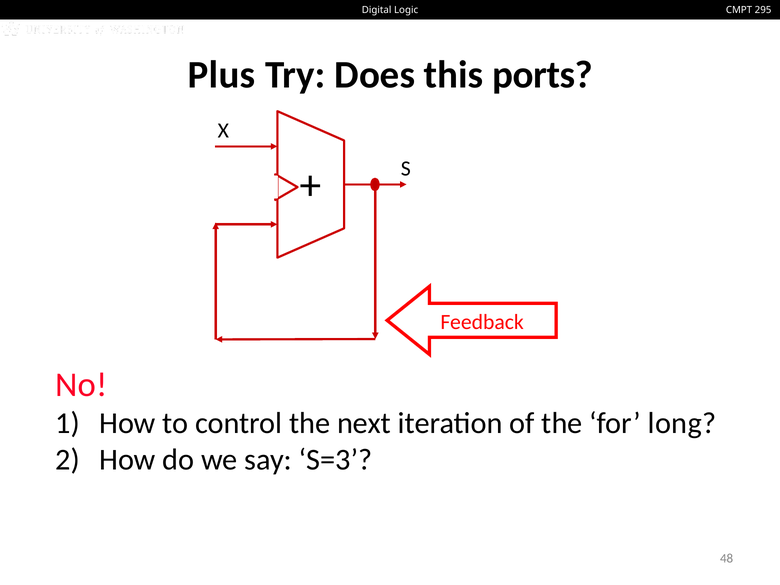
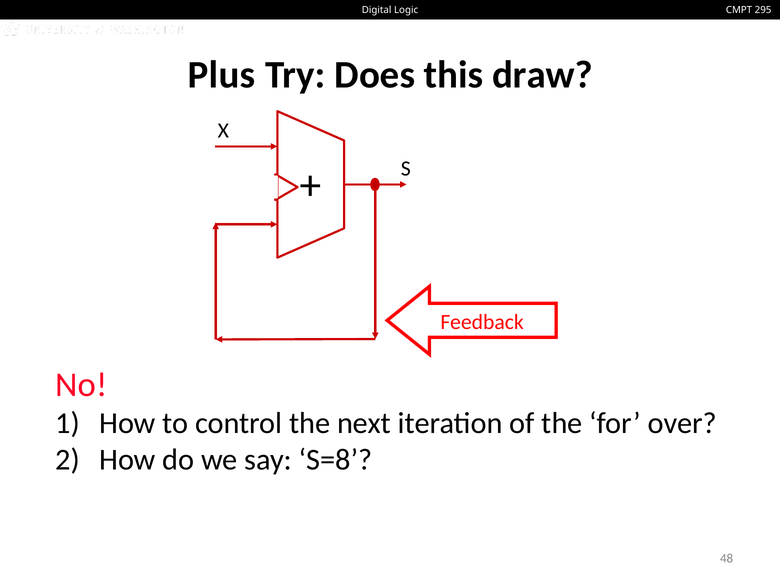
ports: ports -> draw
long: long -> over
S=3: S=3 -> S=8
